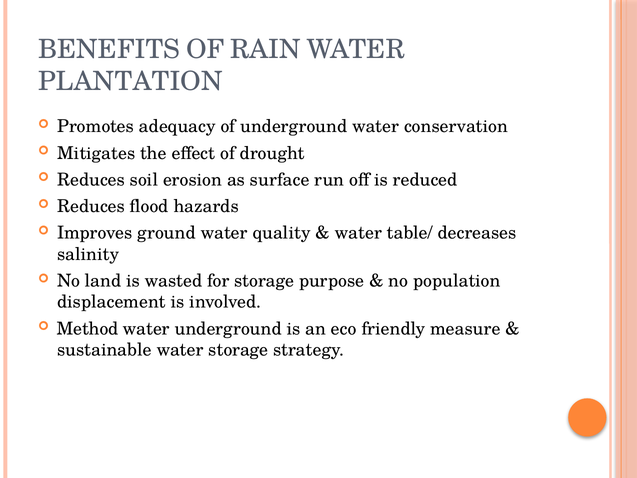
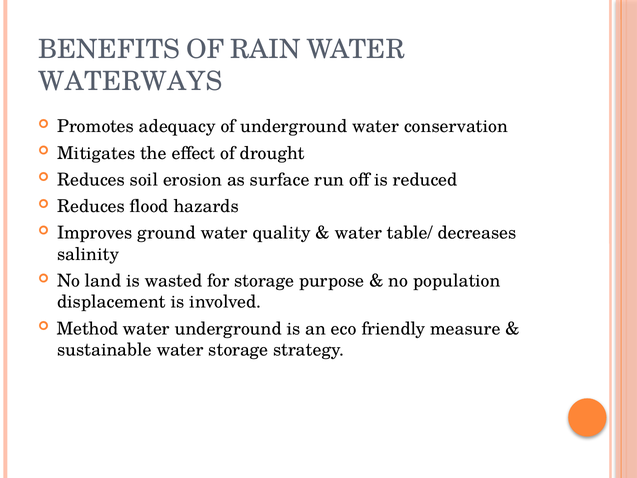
PLANTATION: PLANTATION -> WATERWAYS
